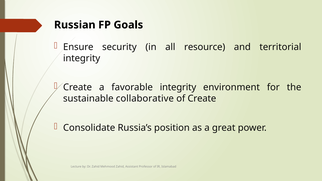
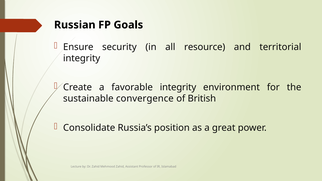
collaborative: collaborative -> convergence
of Create: Create -> British
